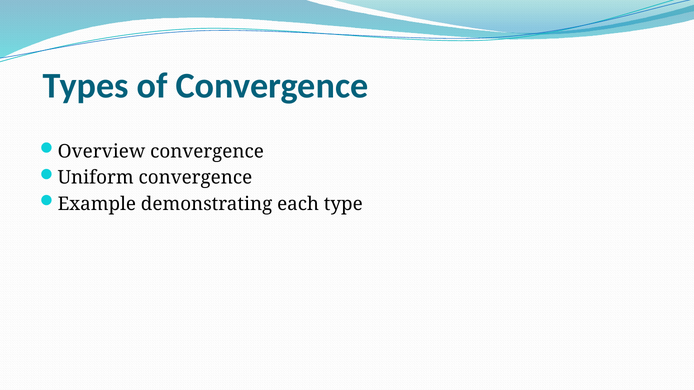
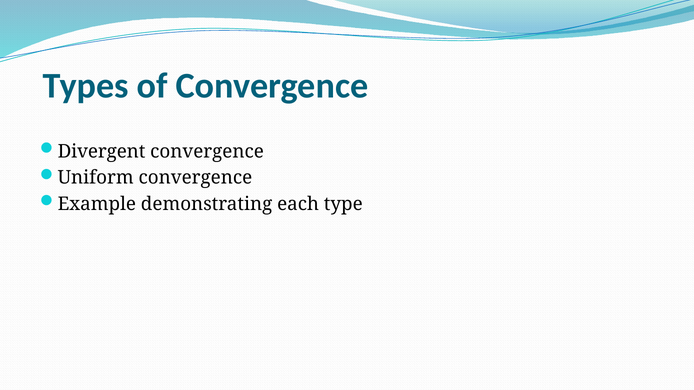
Overview: Overview -> Divergent
